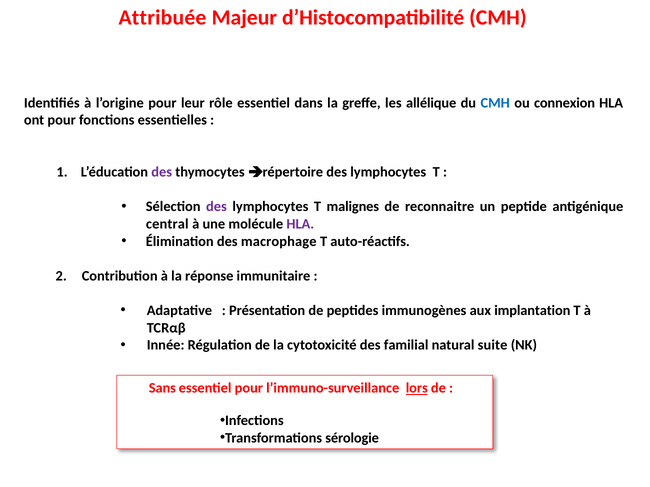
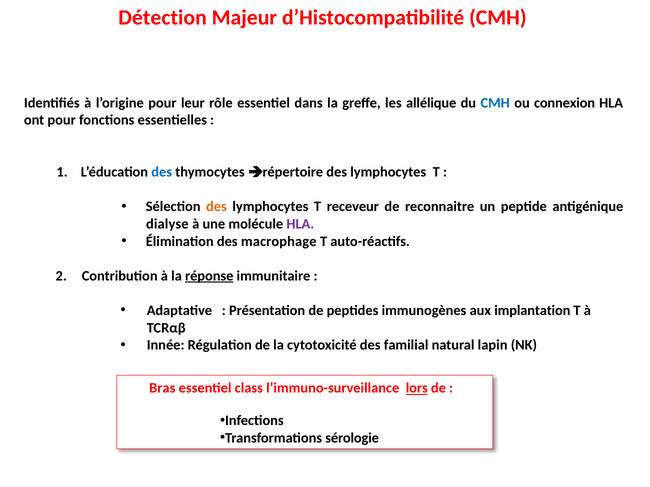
Attribuée: Attribuée -> Détection
des at (162, 172) colour: purple -> blue
des at (216, 207) colour: purple -> orange
malignes: malignes -> receveur
central: central -> dialyse
réponse underline: none -> present
suite: suite -> lapin
Sans: Sans -> Bras
essentiel pour: pour -> class
